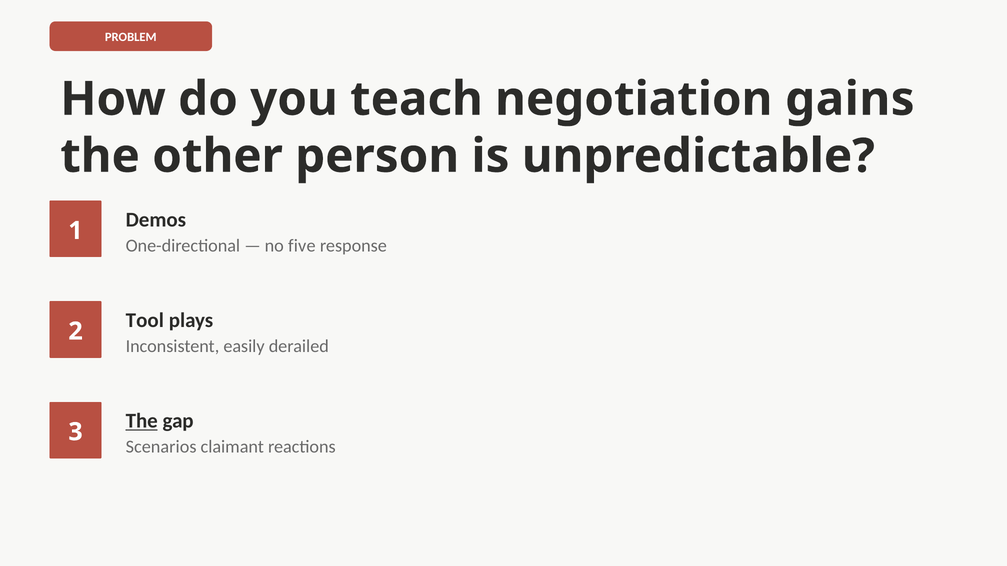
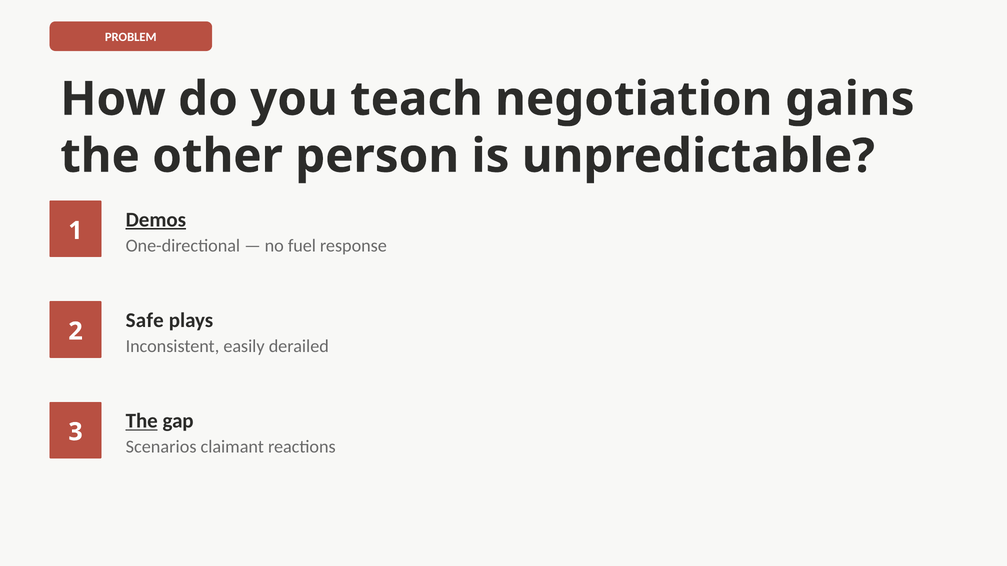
Demos underline: none -> present
five: five -> fuel
Tool: Tool -> Safe
